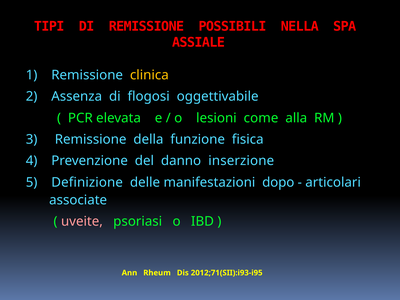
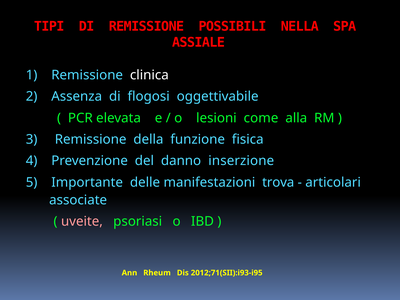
clinica colour: yellow -> white
Definizione: Definizione -> Importante
dopo: dopo -> trova
